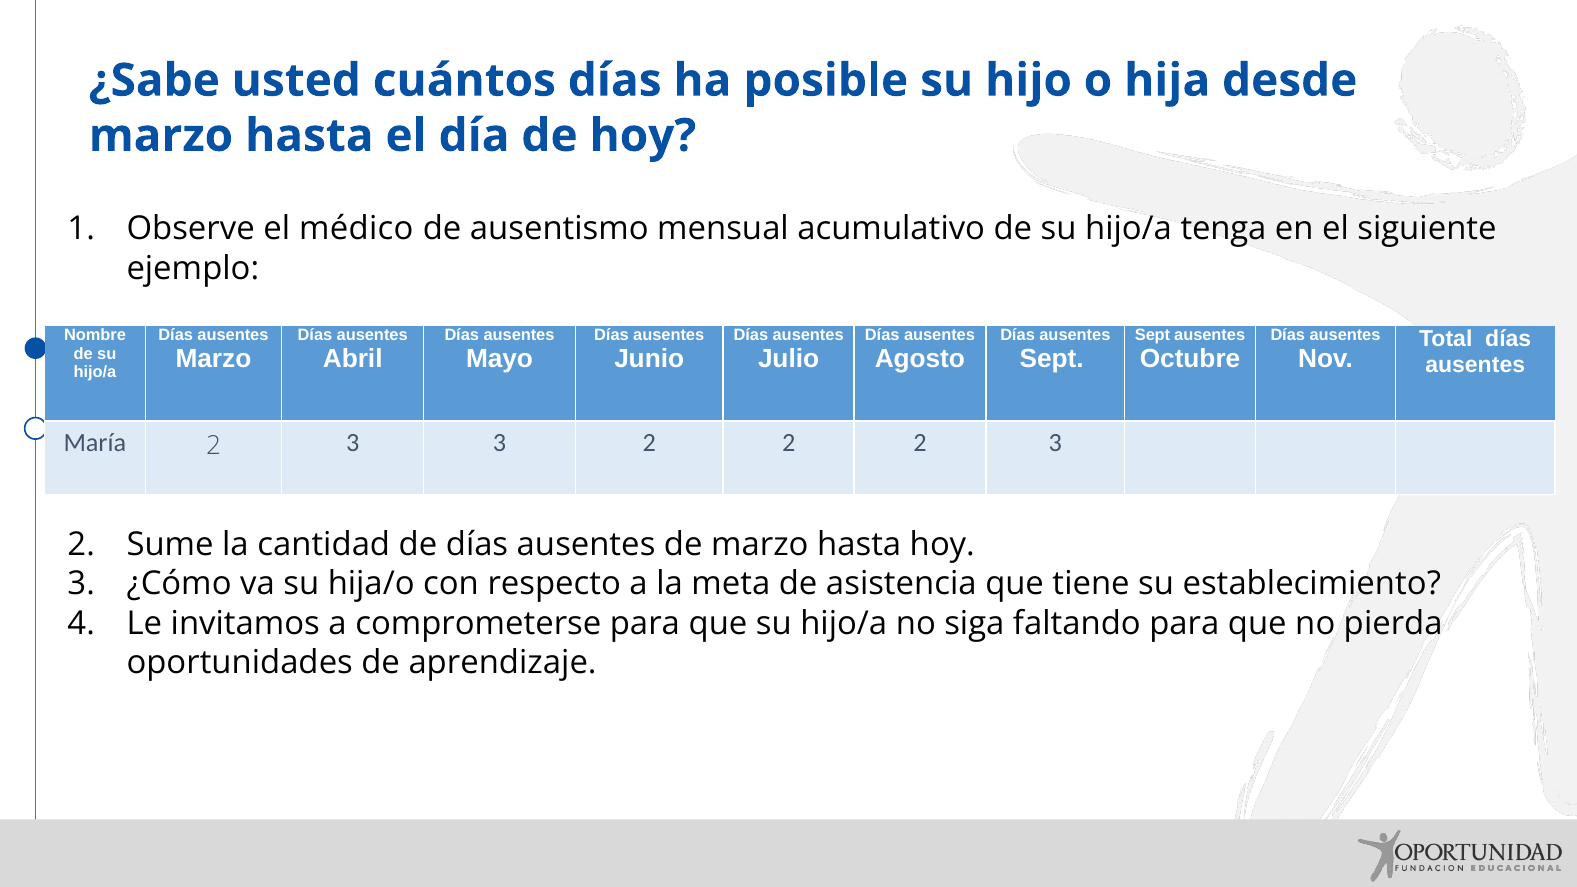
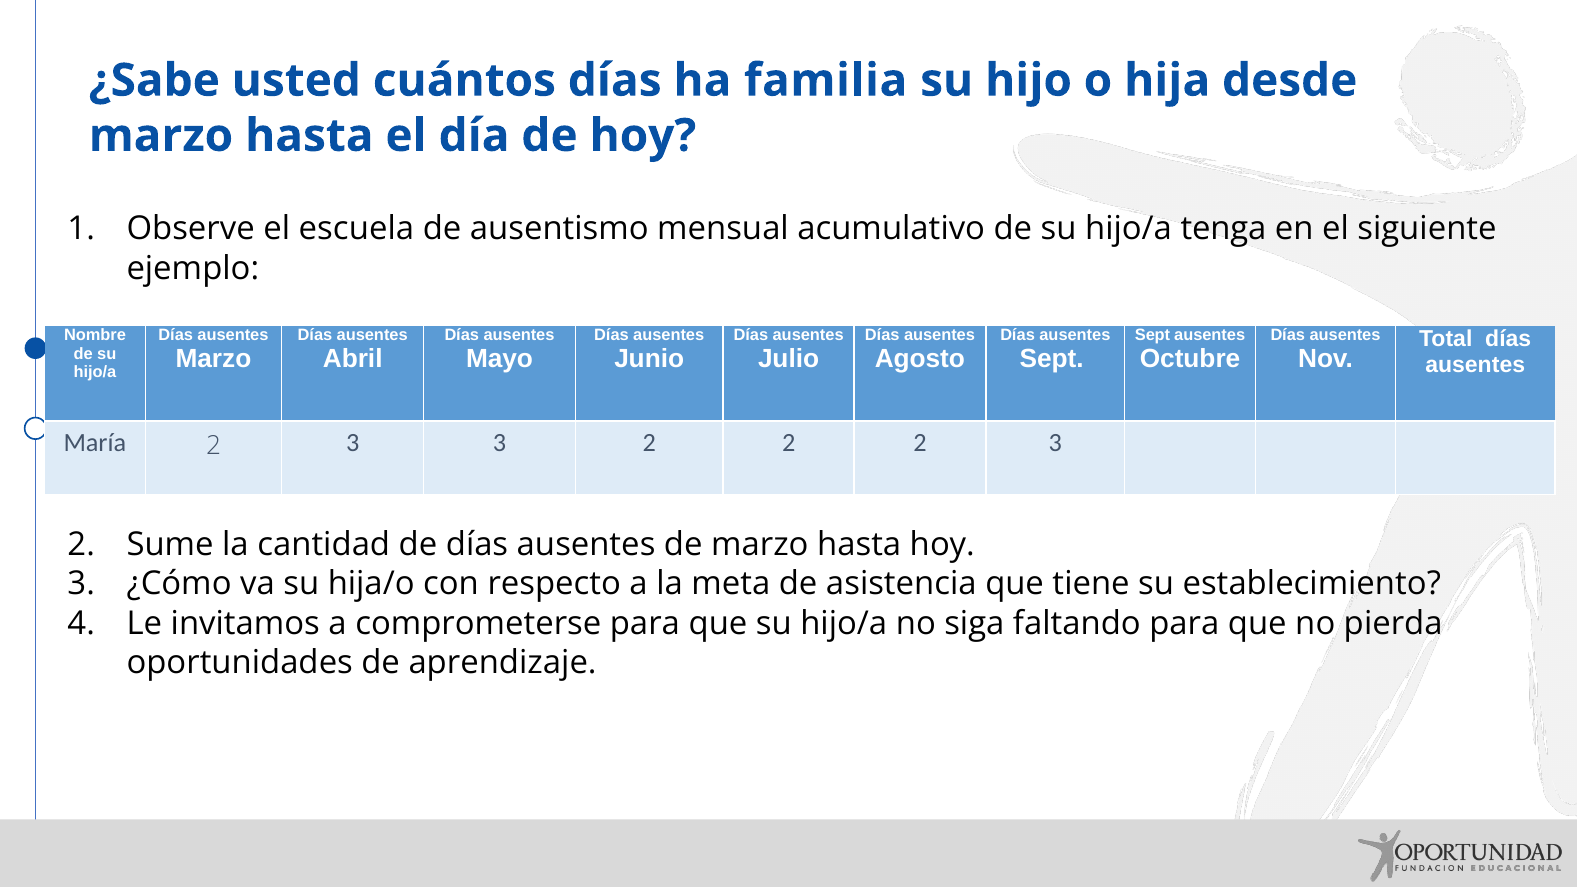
posible: posible -> familia
médico: médico -> escuela
